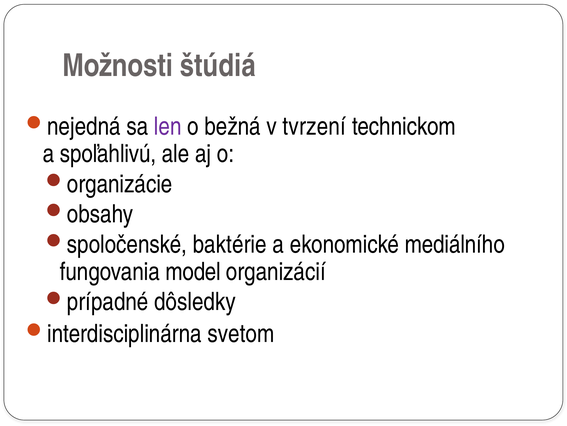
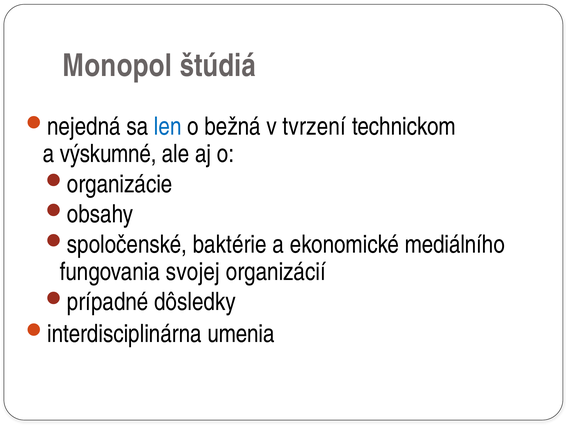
Možnosti: Možnosti -> Monopol
len colour: purple -> blue
spoľahlivú: spoľahlivú -> výskumné
model: model -> svojej
svetom: svetom -> umenia
